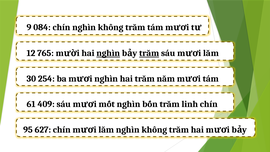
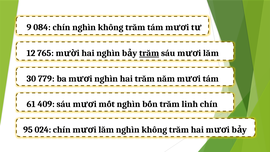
nghìn at (108, 53) underline: present -> none
254: 254 -> 779
627: 627 -> 024
